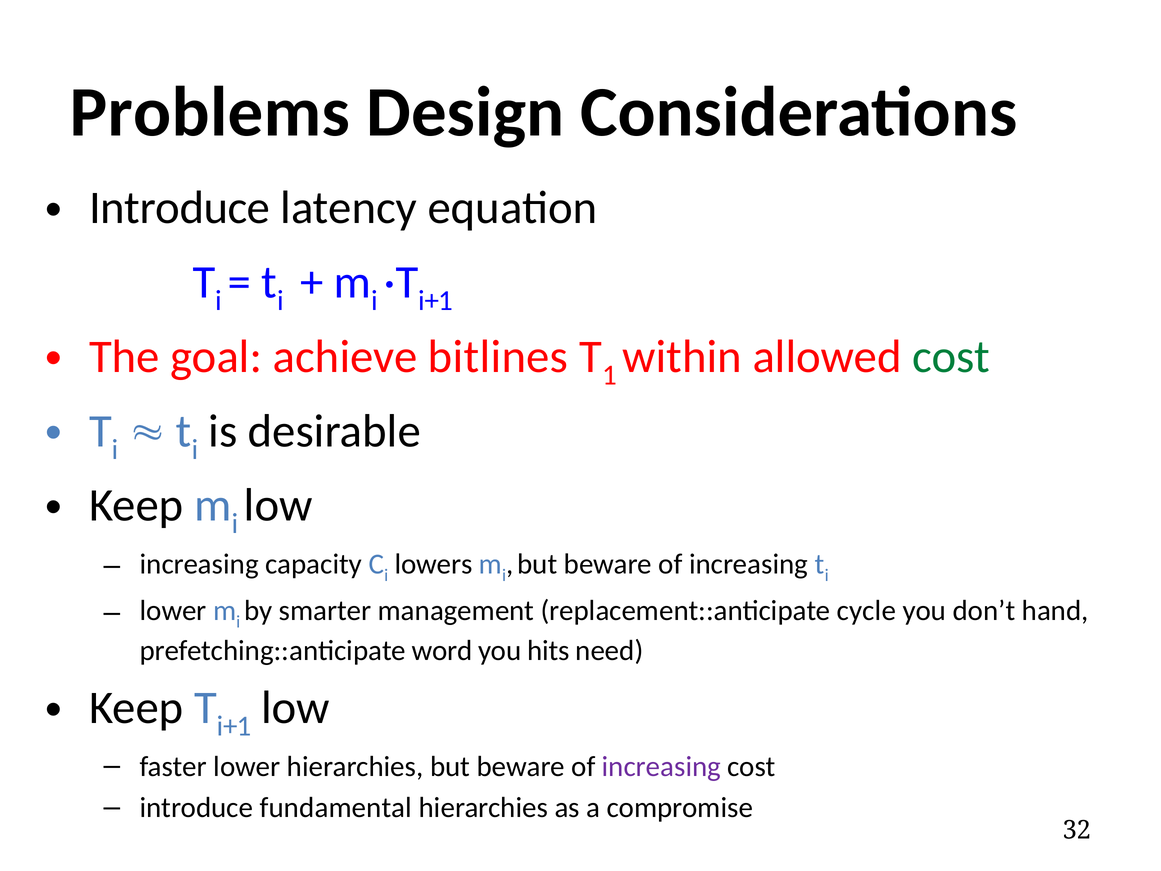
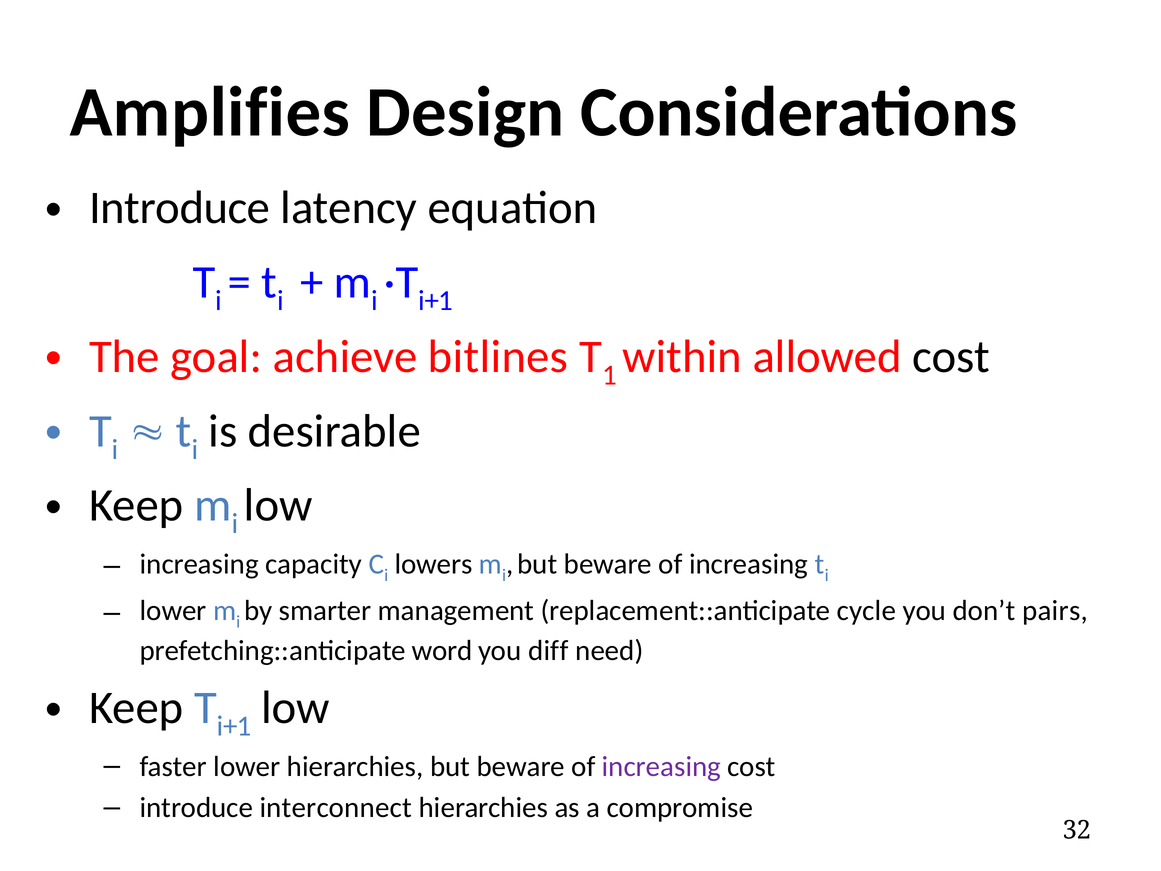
Problems: Problems -> Amplifies
cost at (951, 357) colour: green -> black
hand: hand -> pairs
hits: hits -> diff
fundamental: fundamental -> interconnect
